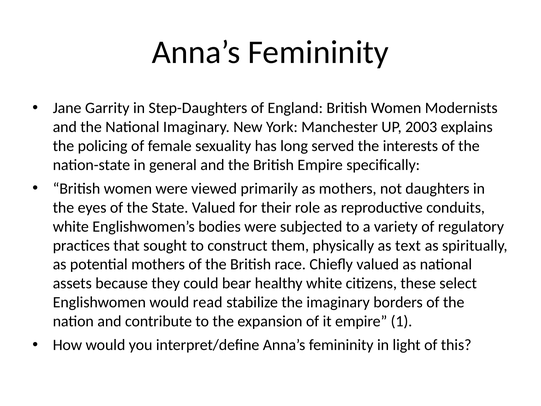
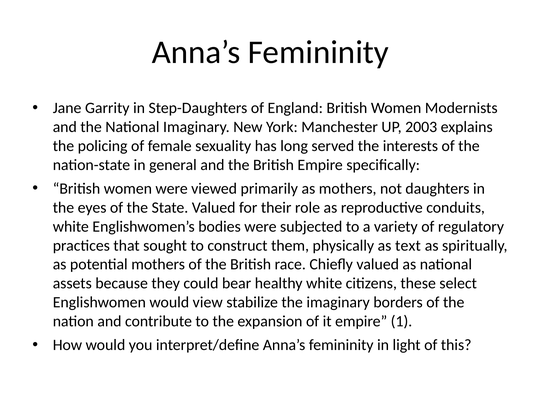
read: read -> view
